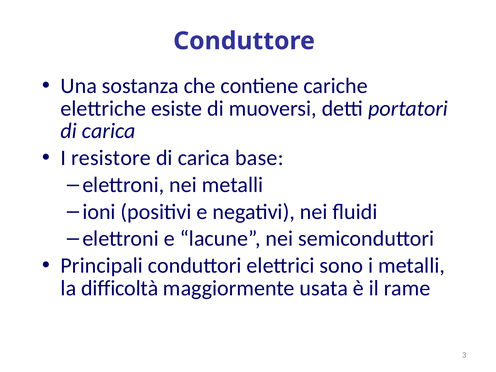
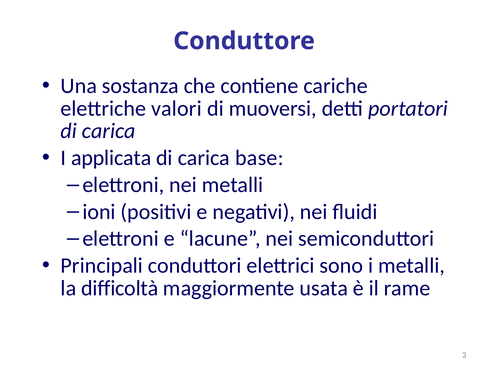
esiste: esiste -> valori
resistore: resistore -> applicata
